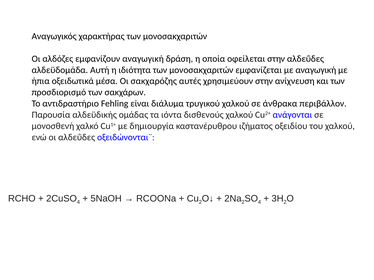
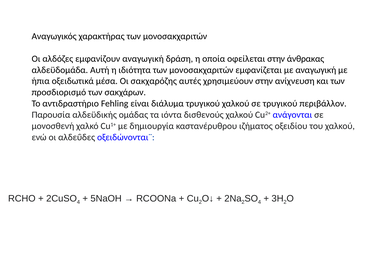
στην αλδεΰδες: αλδεΰδες -> άνθρακας
σε άνθρακα: άνθρακα -> τρυγικού
